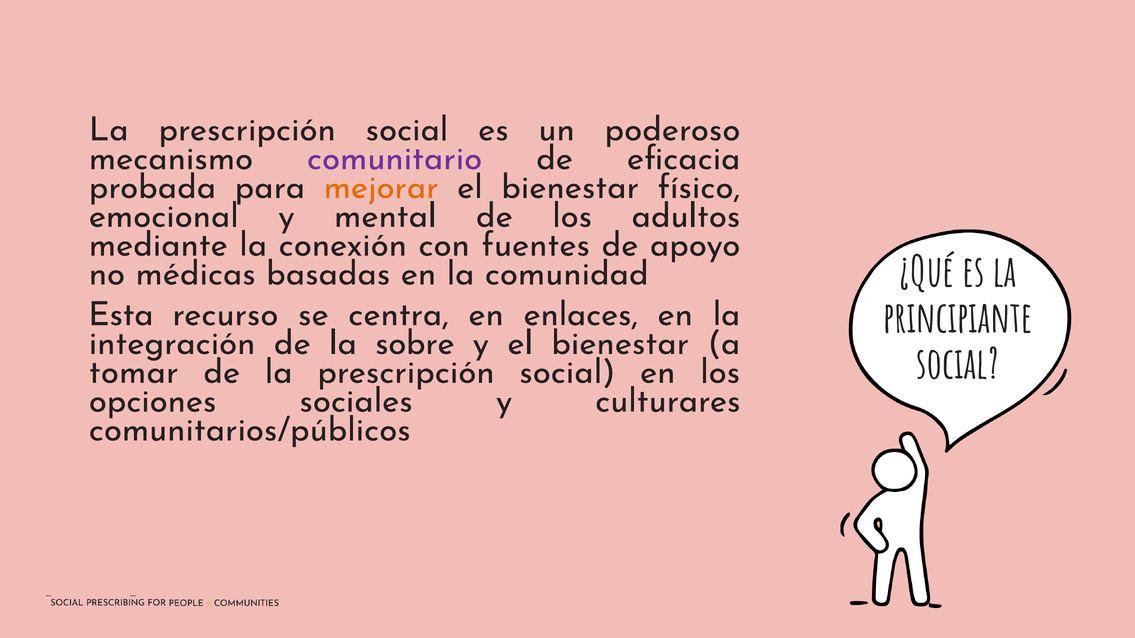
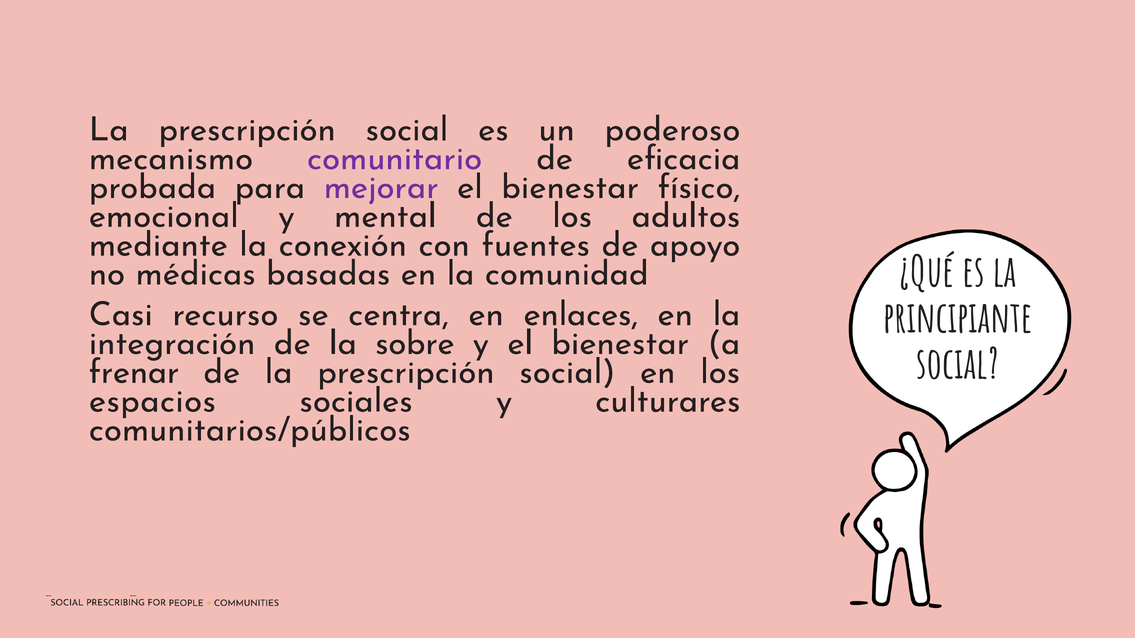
mejorar colour: orange -> purple
Esta: Esta -> Casi
tomar: tomar -> frenar
opciones: opciones -> espacios
